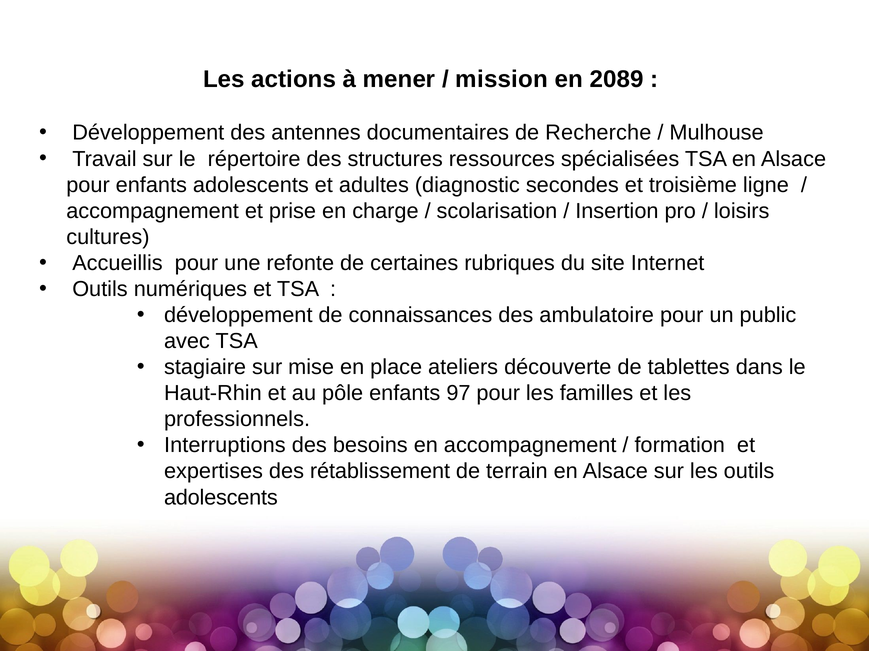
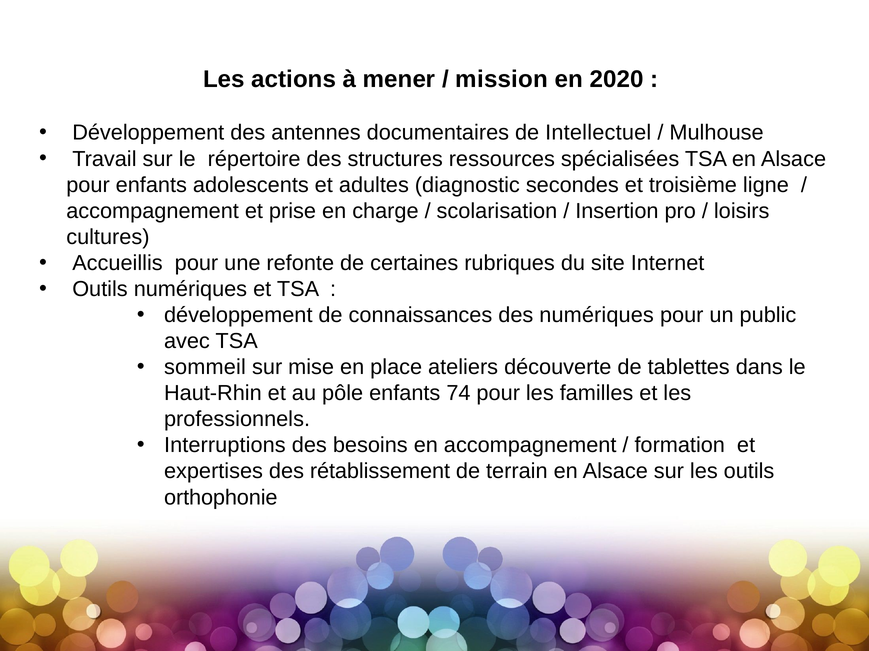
2089: 2089 -> 2020
Recherche: Recherche -> Intellectuel
des ambulatoire: ambulatoire -> numériques
stagiaire: stagiaire -> sommeil
97: 97 -> 74
adolescents at (221, 498): adolescents -> orthophonie
